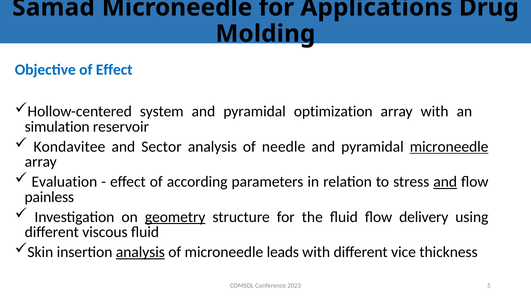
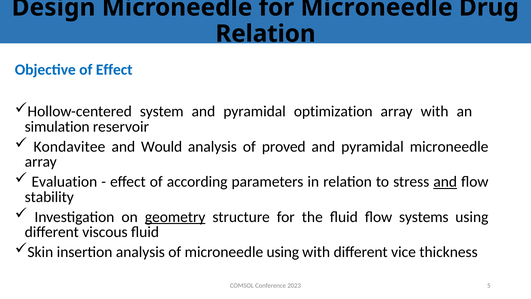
Samad: Samad -> Design
for Applications: Applications -> Microneedle
Molding at (265, 34): Molding -> Relation
Sector: Sector -> Would
needle: needle -> proved
microneedle at (449, 147) underline: present -> none
painless: painless -> stability
delivery: delivery -> systems
analysis at (140, 252) underline: present -> none
microneedle leads: leads -> using
